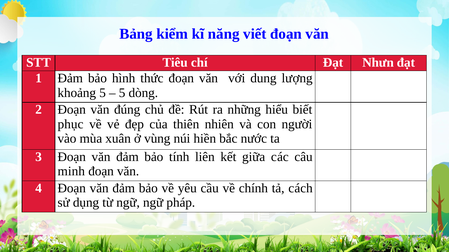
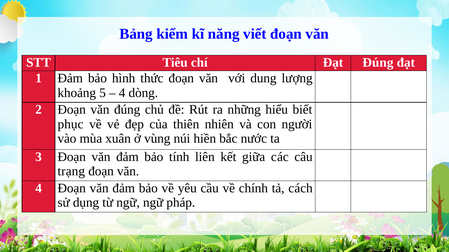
Đạt Nhưn: Nhưn -> Đúng
5 at (122, 93): 5 -> 4
minh: minh -> trạng
